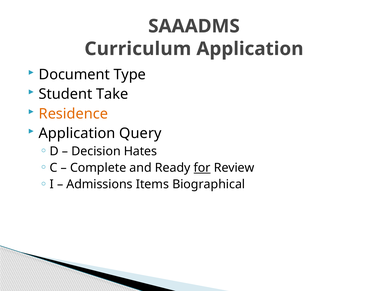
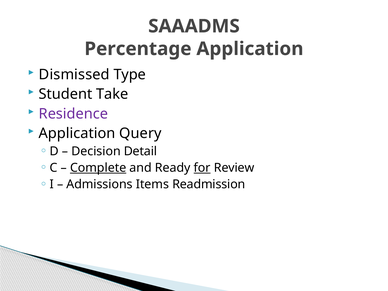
Curriculum: Curriculum -> Percentage
Document: Document -> Dismissed
Residence colour: orange -> purple
Hates: Hates -> Detail
Complete underline: none -> present
Biographical: Biographical -> Readmission
